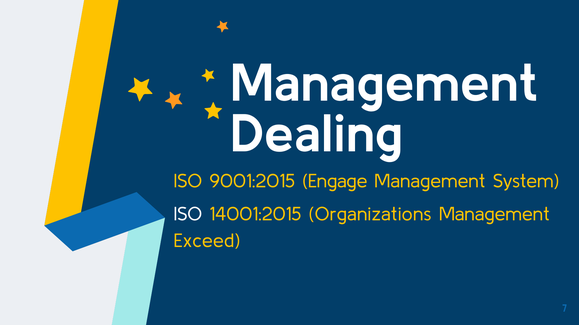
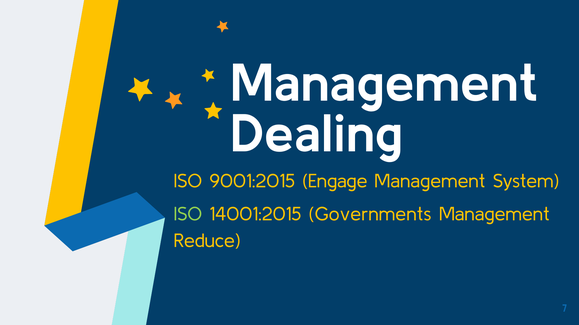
ISO at (188, 215) colour: white -> light green
Organizations: Organizations -> Governments
Exceed: Exceed -> Reduce
